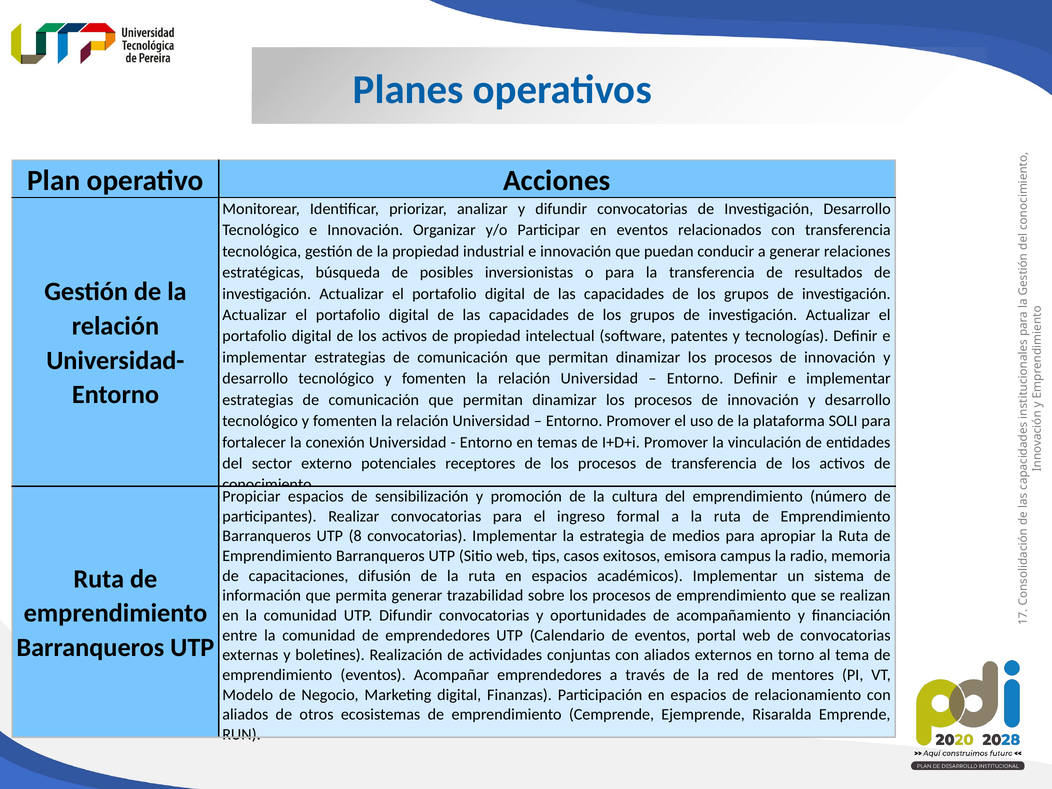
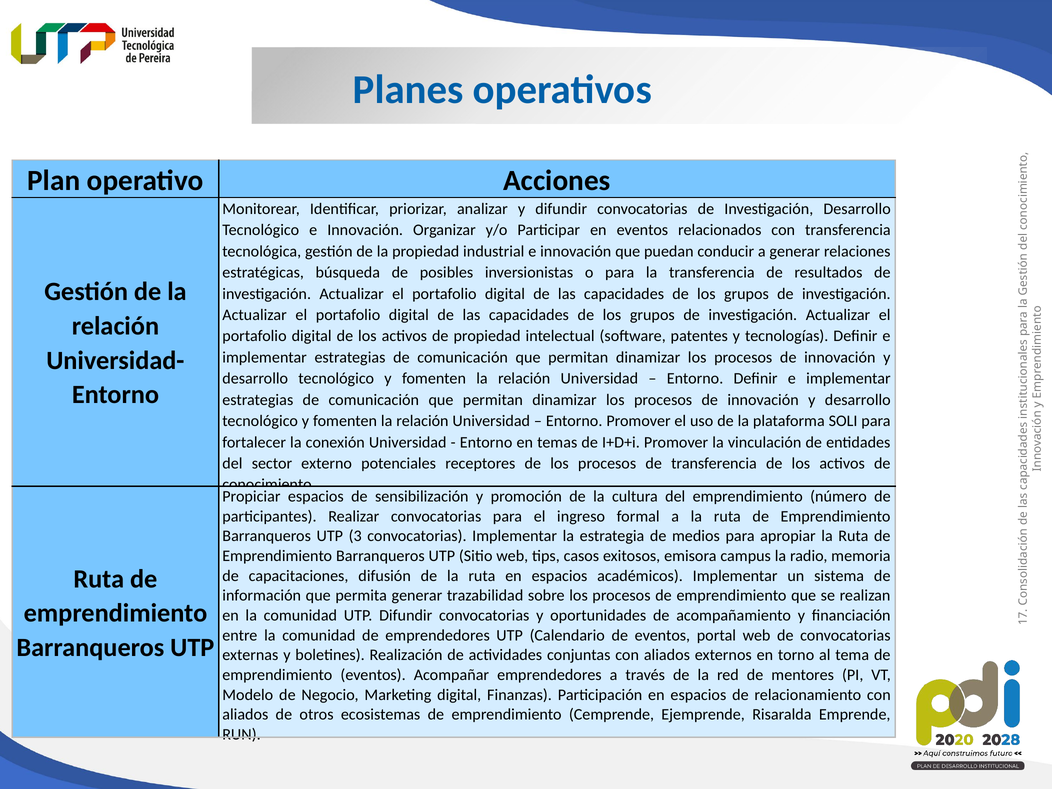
8: 8 -> 3
